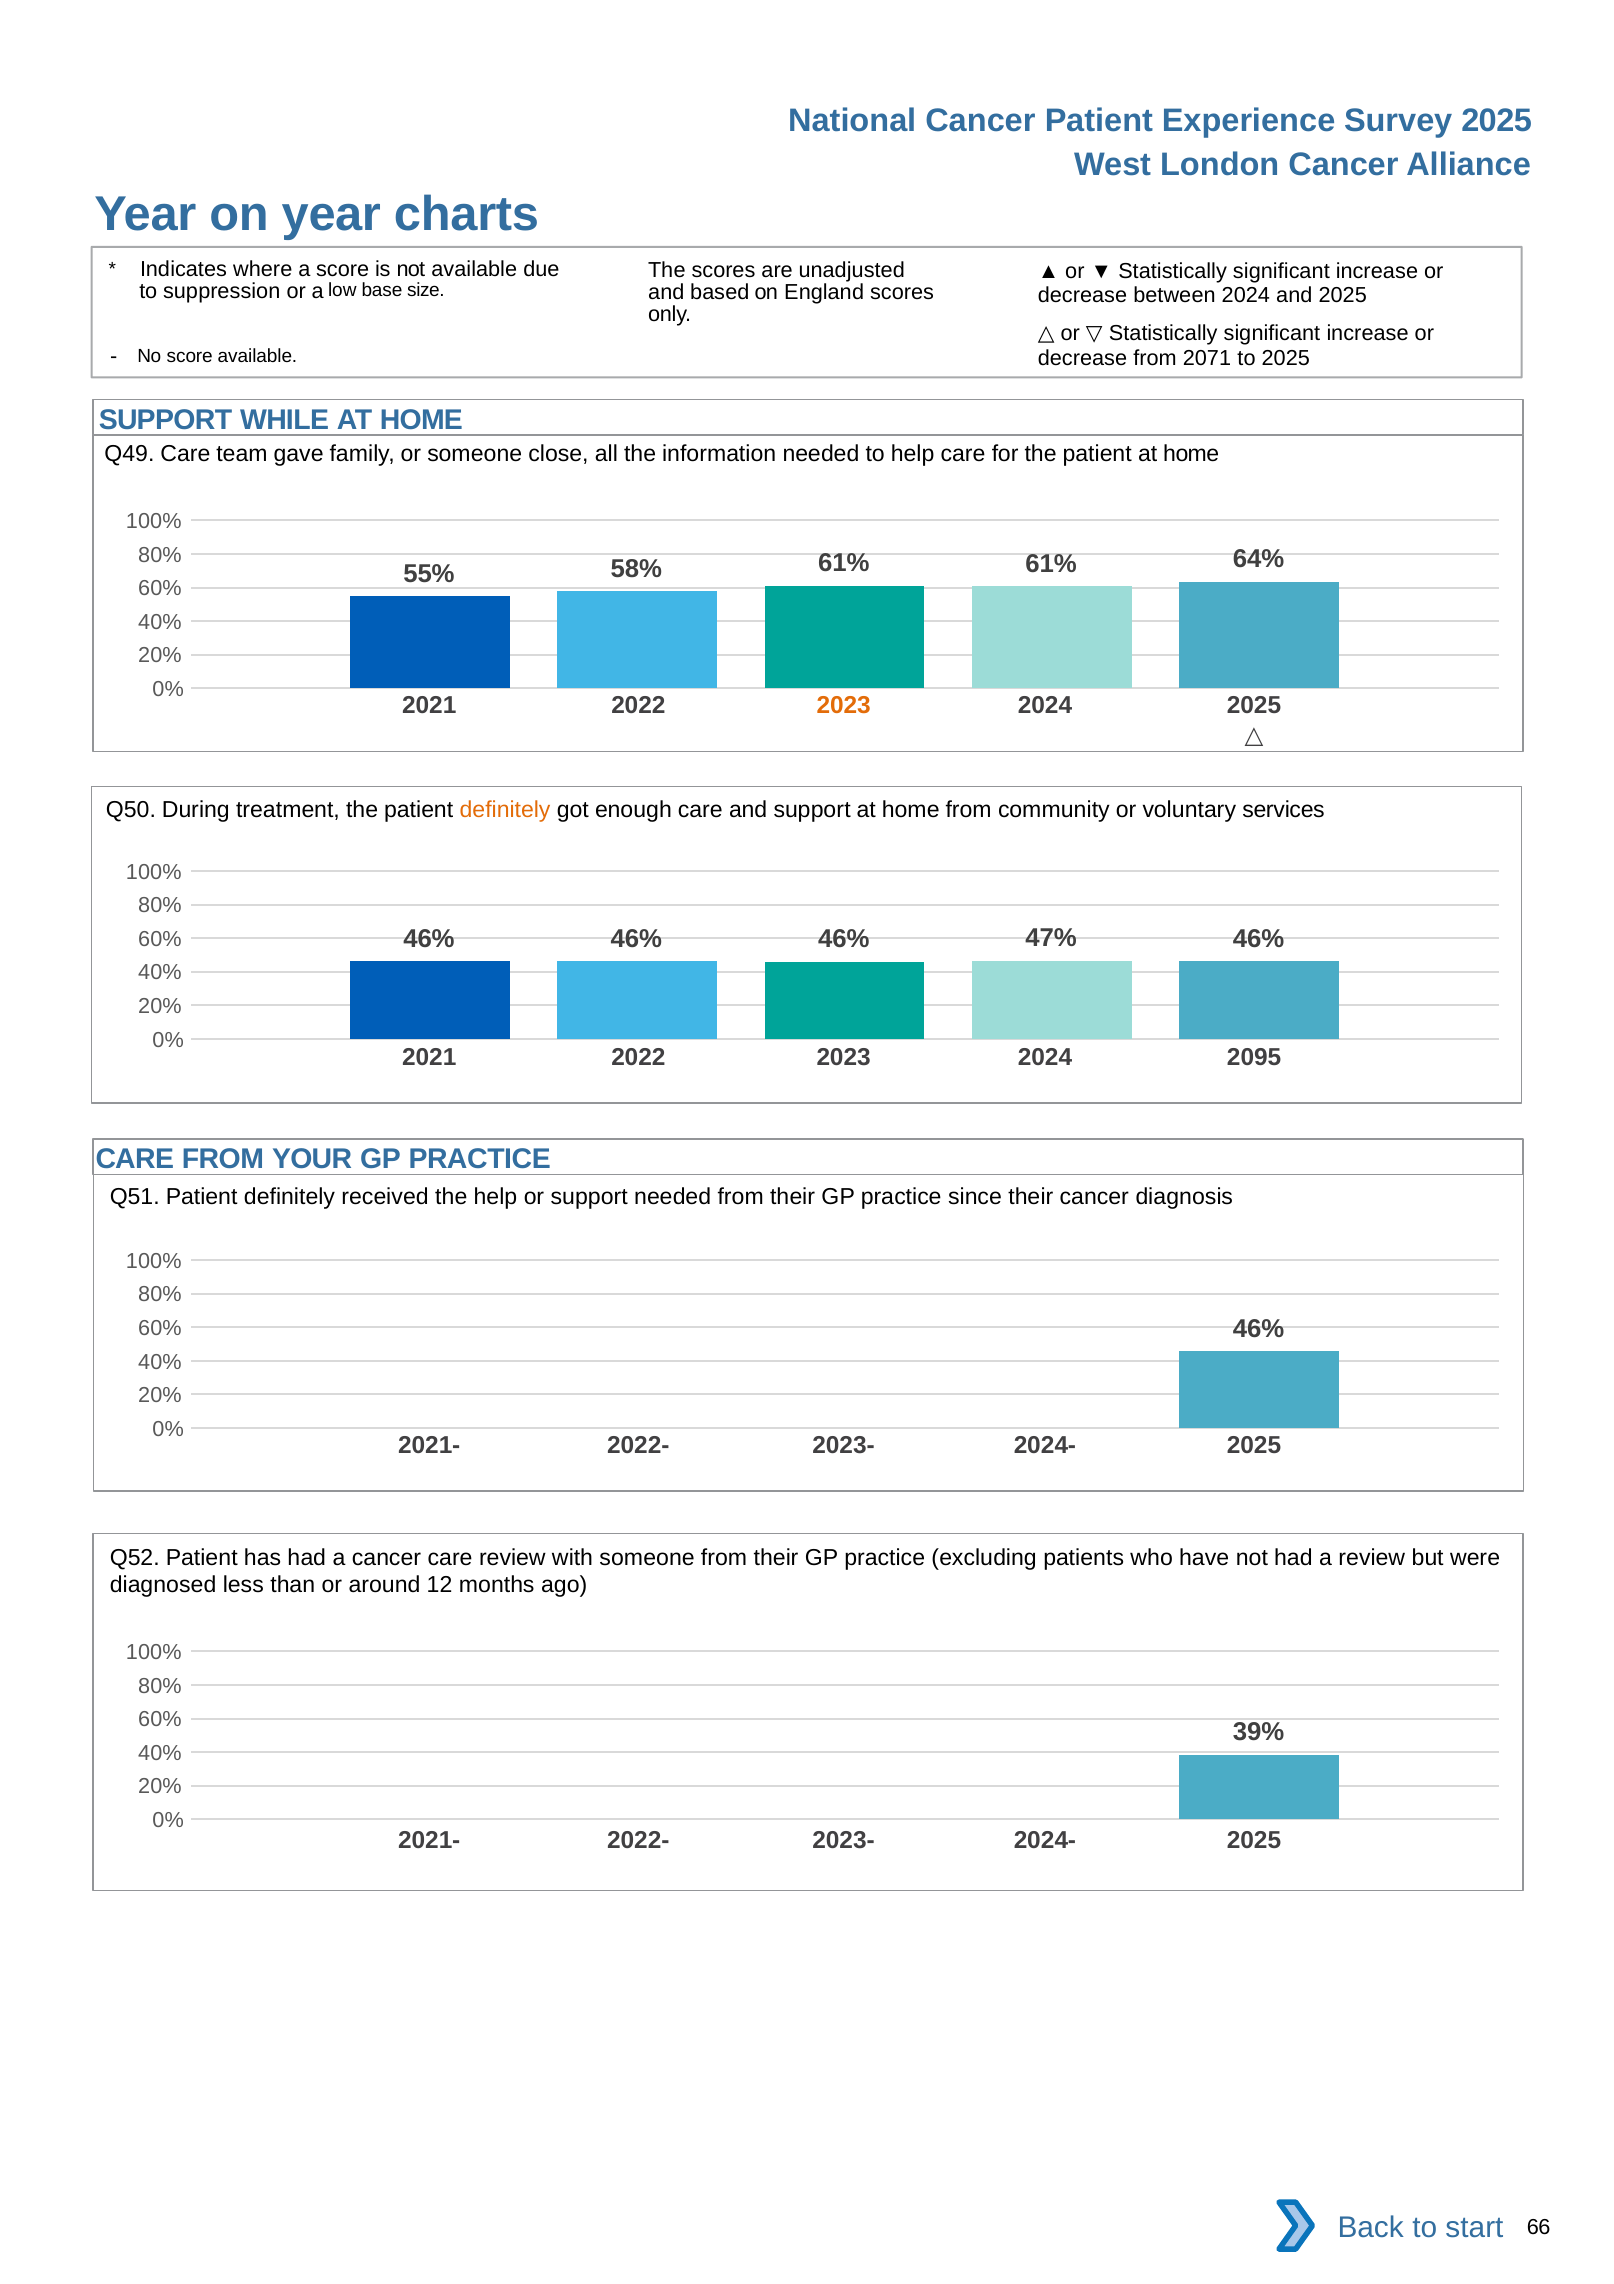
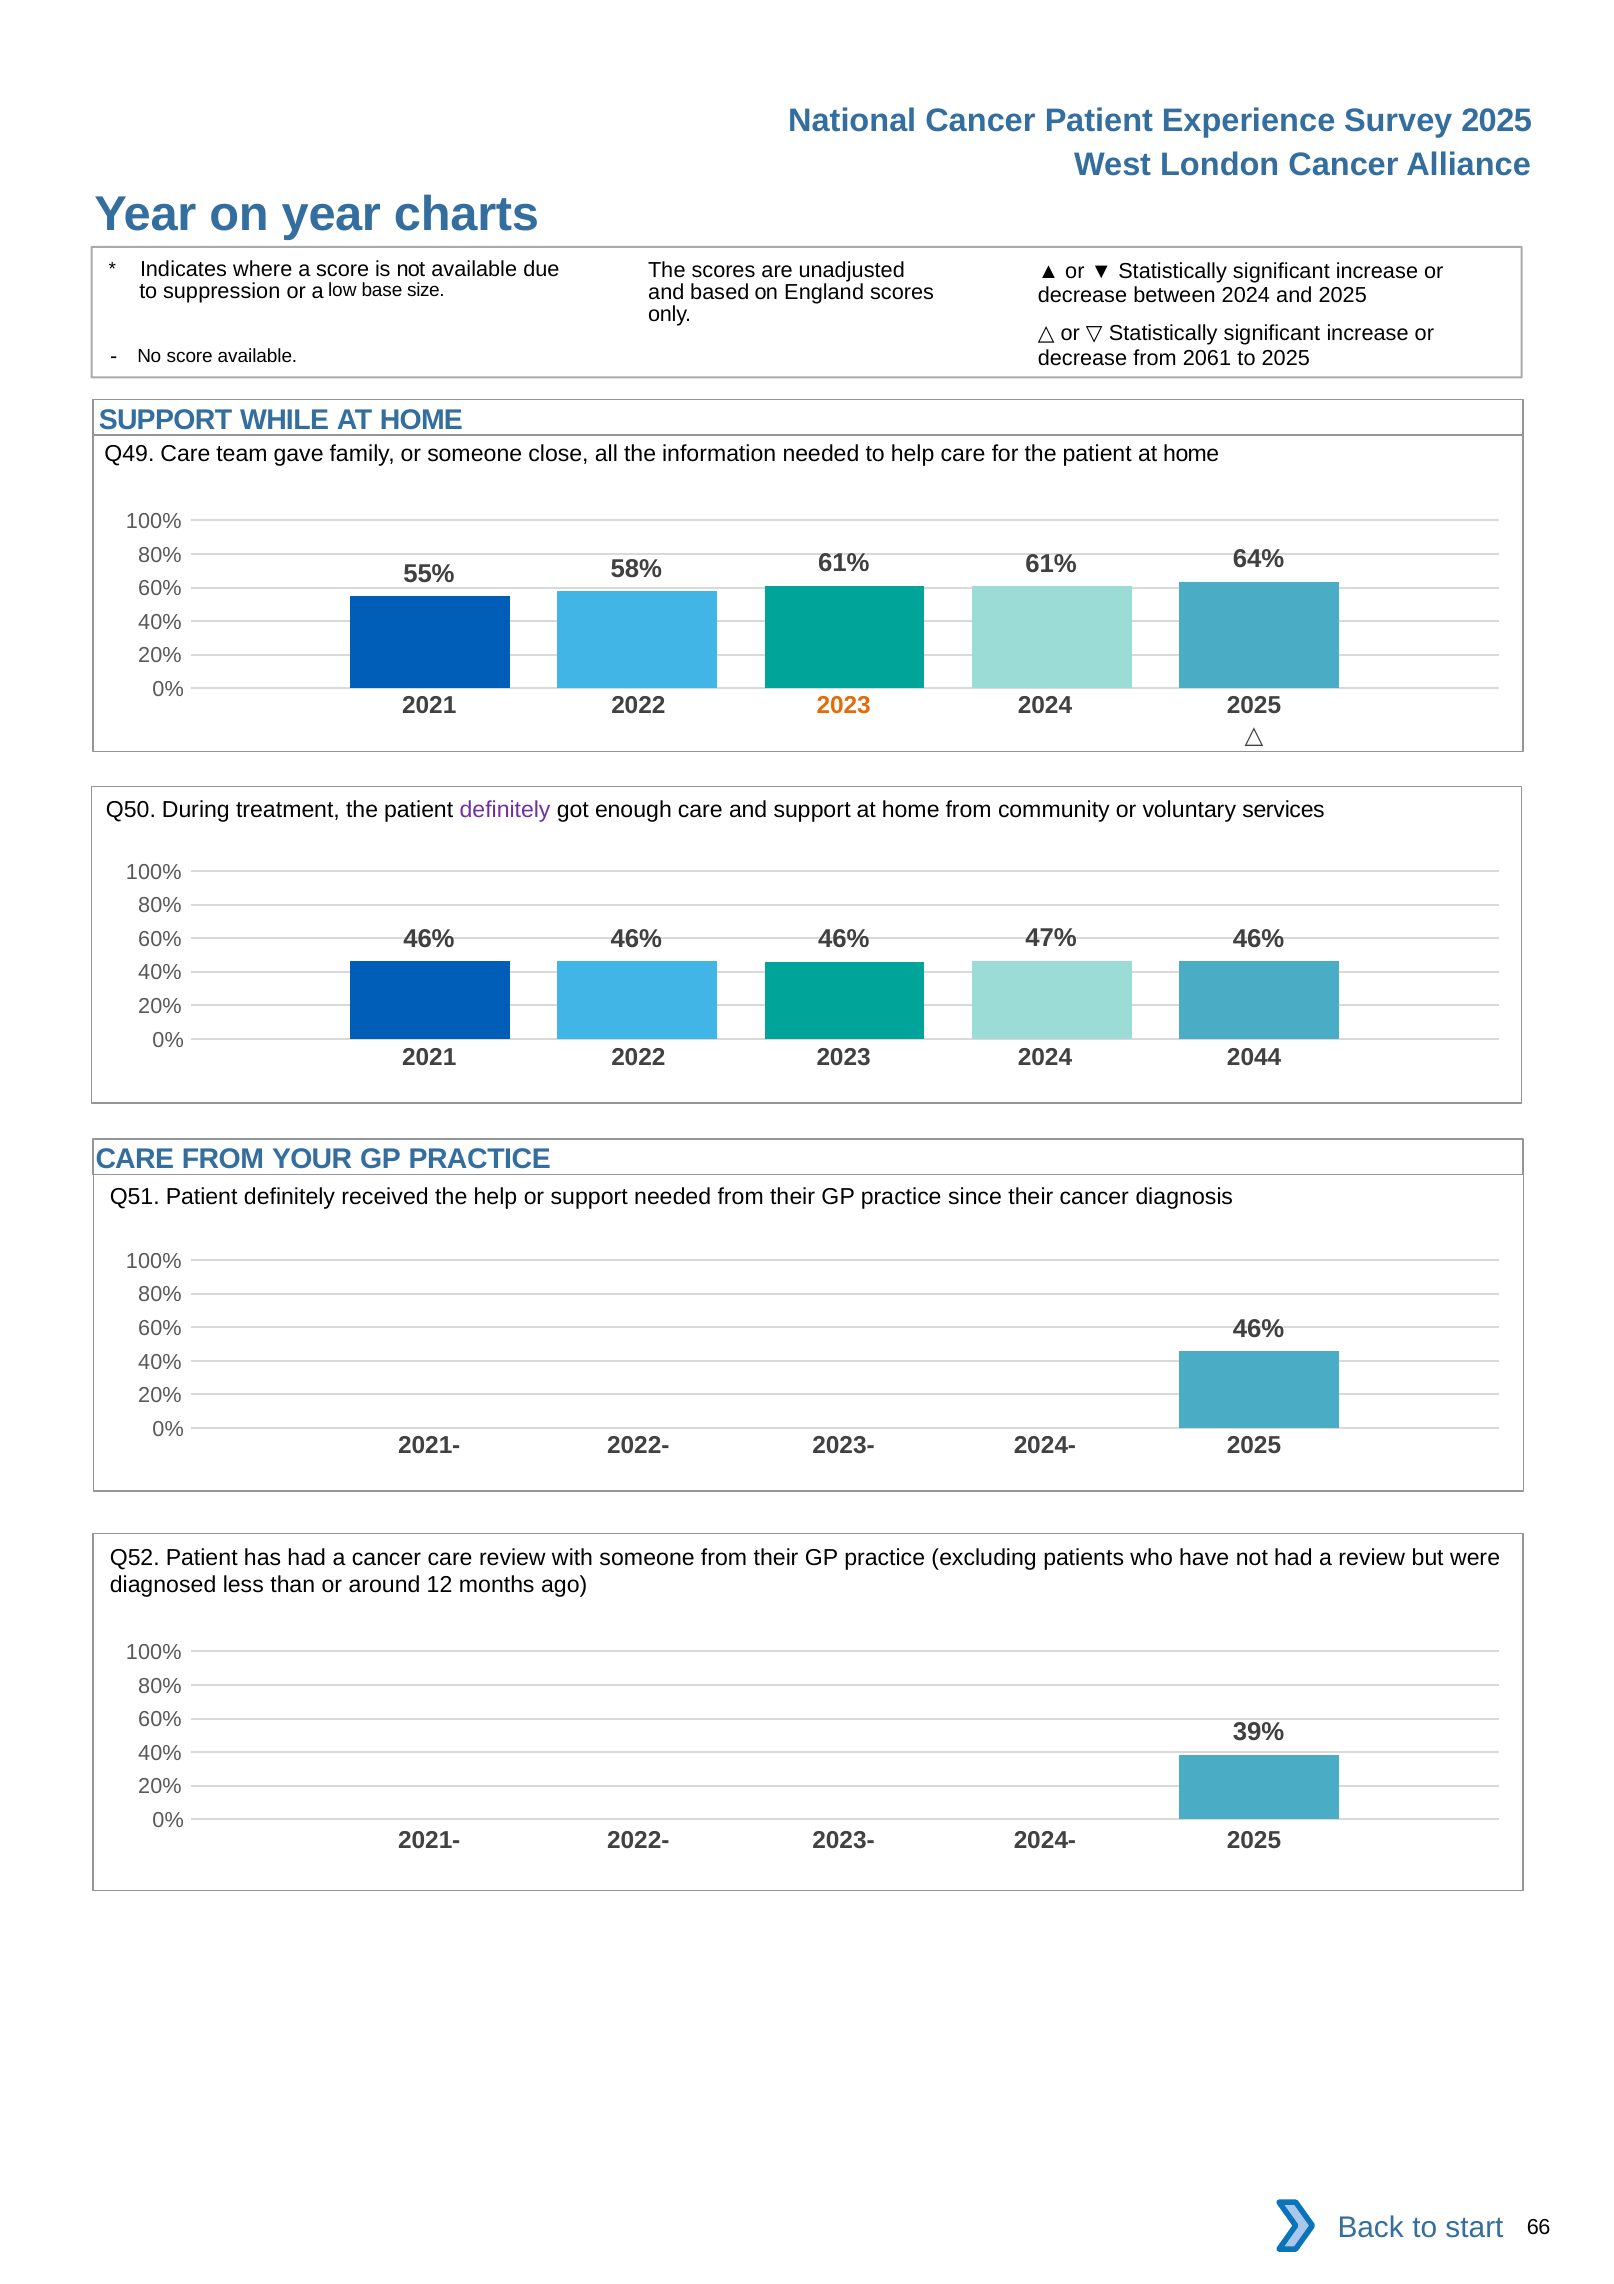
2071: 2071 -> 2061
definitely at (505, 810) colour: orange -> purple
2095: 2095 -> 2044
